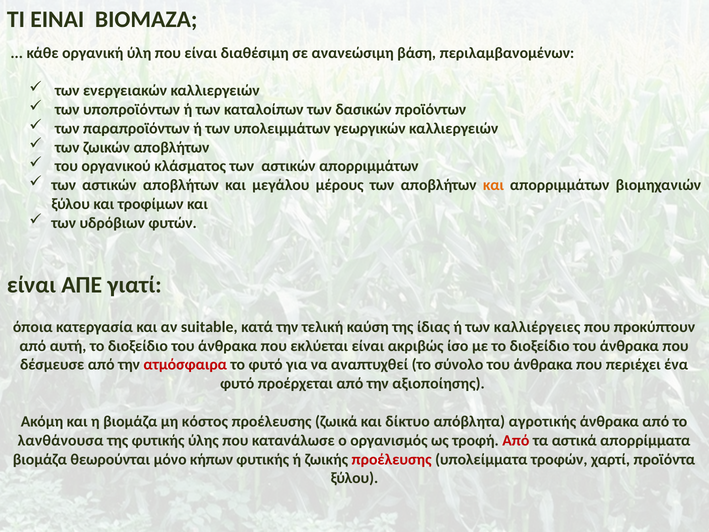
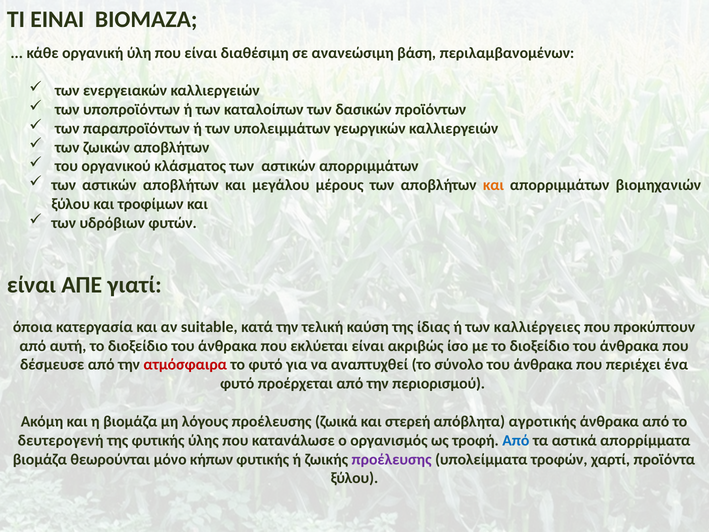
αξιοποίησης: αξιοποίησης -> περιορισμού
κόστος: κόστος -> λόγους
δίκτυο: δίκτυο -> στερεή
λανθάνουσα: λανθάνουσα -> δευτερογενή
Από at (516, 440) colour: red -> blue
προέλευσης at (392, 459) colour: red -> purple
